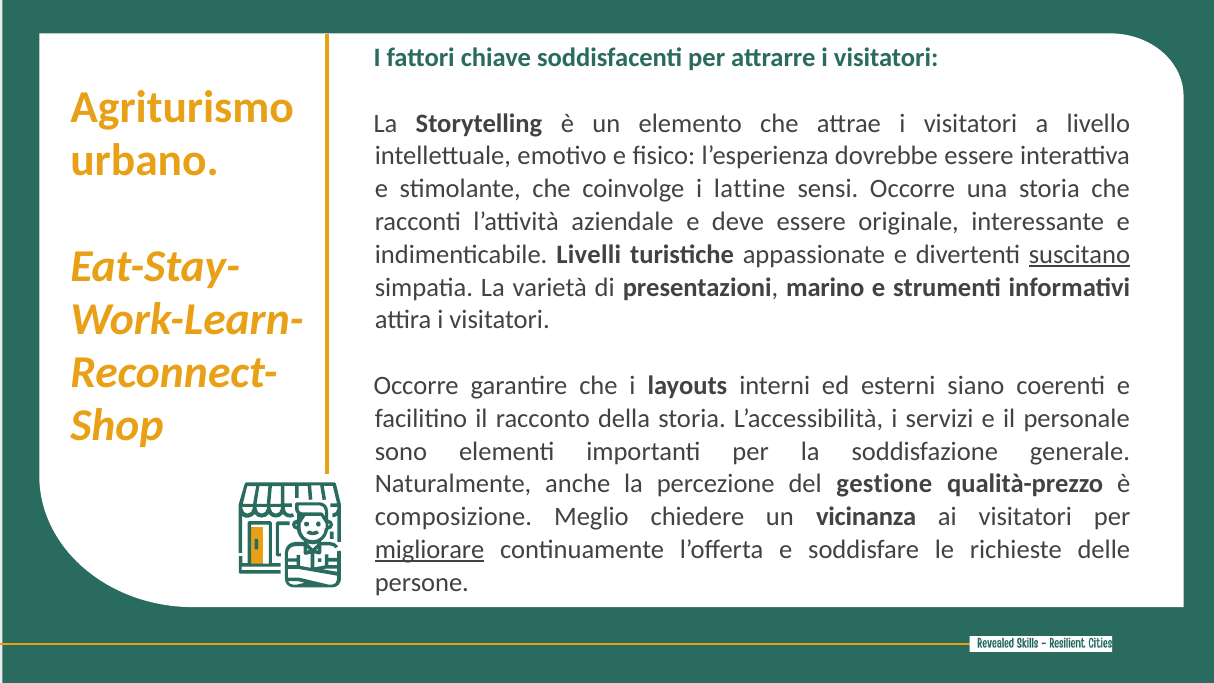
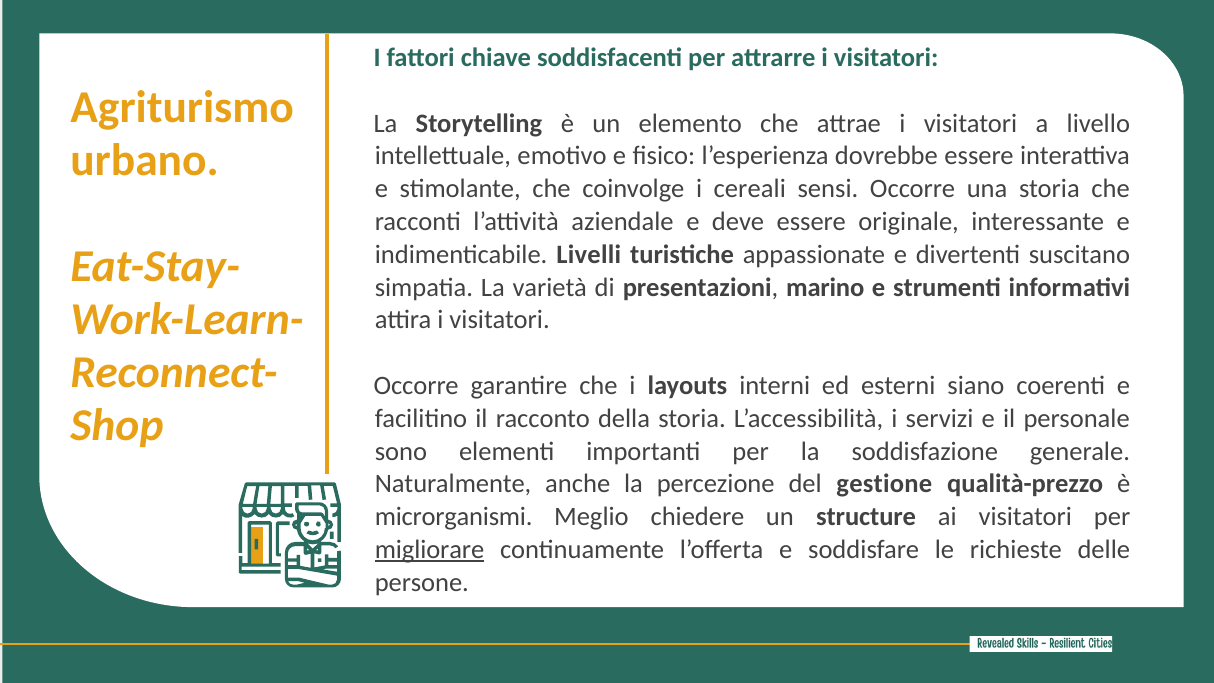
lattine: lattine -> cereali
suscitano underline: present -> none
composizione: composizione -> microrganismi
vicinanza: vicinanza -> structure
